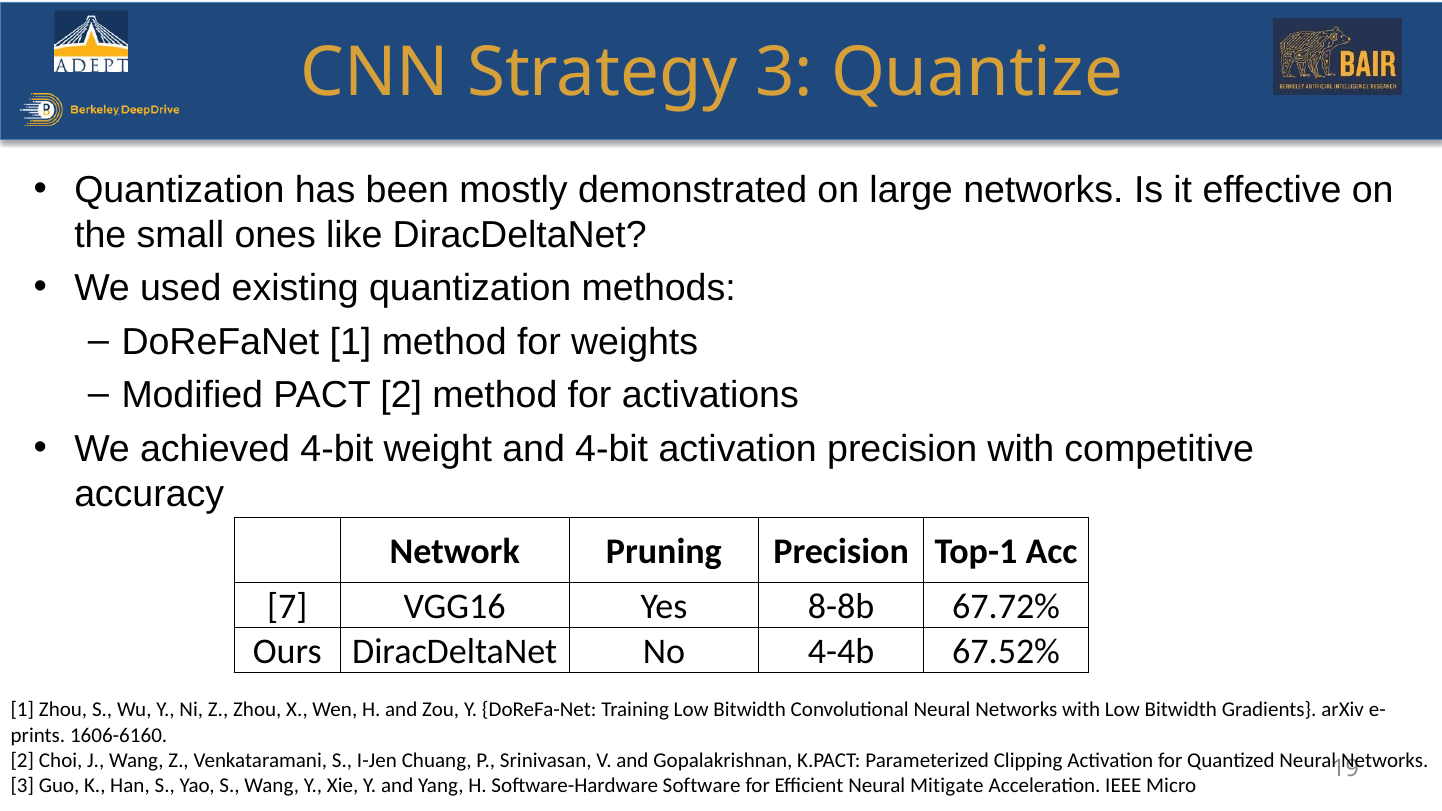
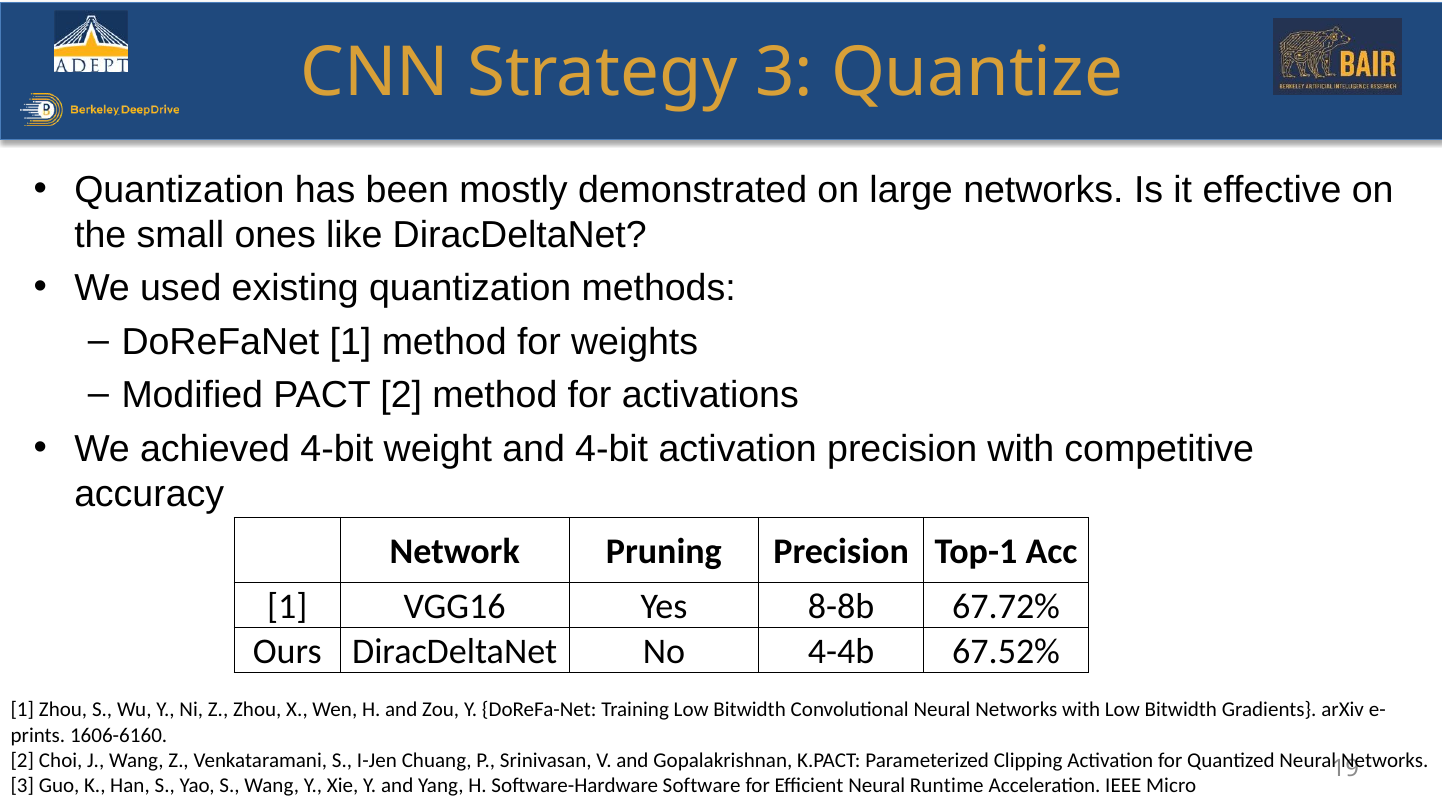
7 at (287, 607): 7 -> 1
Mitigate: Mitigate -> Runtime
